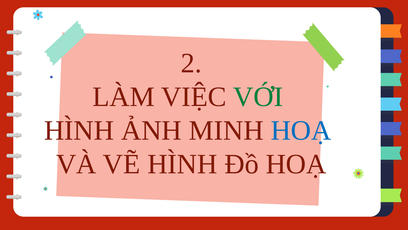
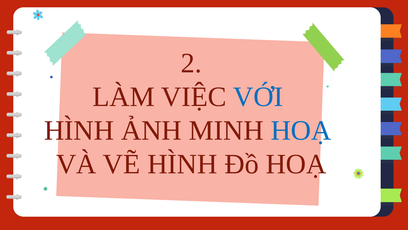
VỚI colour: green -> blue
